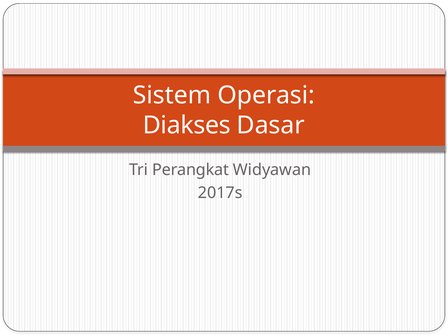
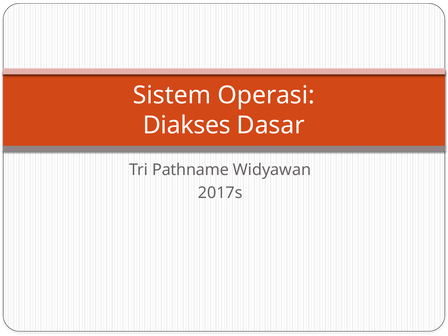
Perangkat: Perangkat -> Pathname
